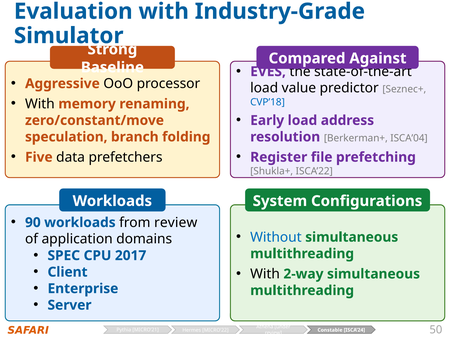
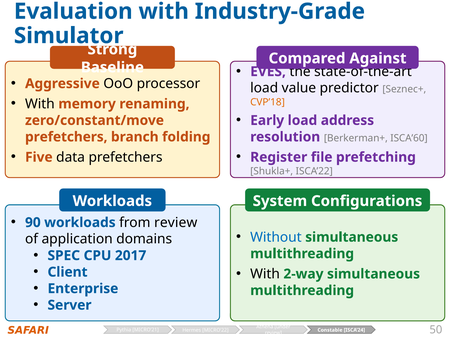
CVP’18 colour: blue -> orange
speculation at (66, 137): speculation -> prefetchers
ISCA’04: ISCA’04 -> ISCA’60
